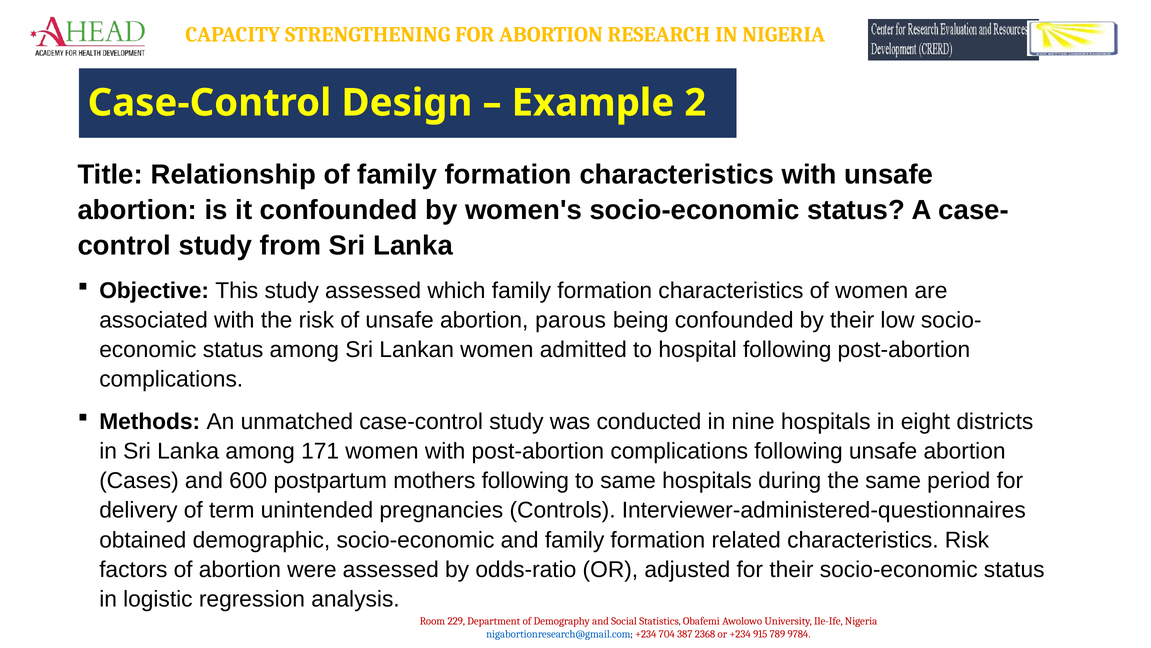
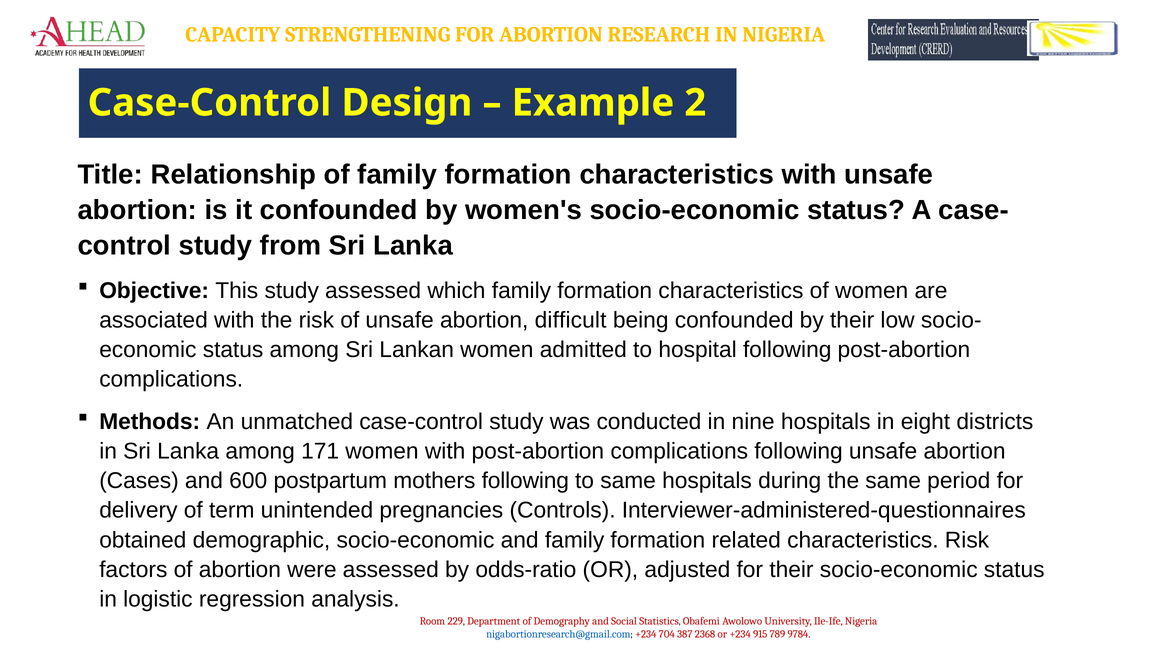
parous: parous -> difficult
